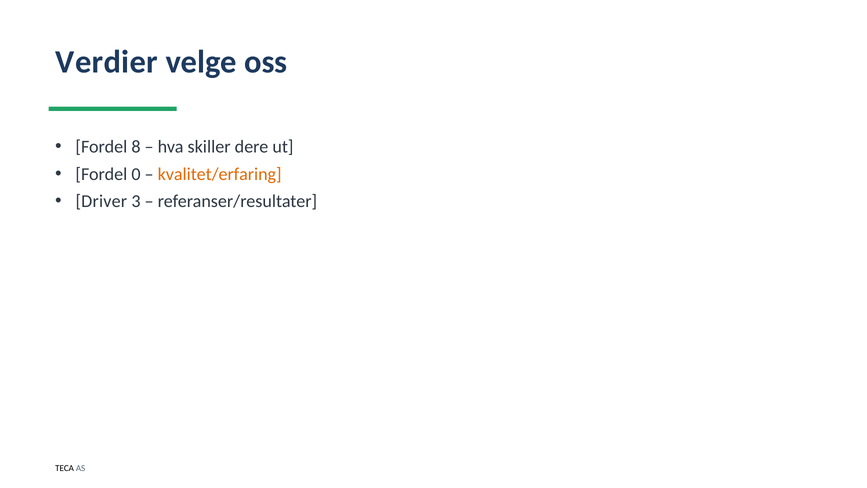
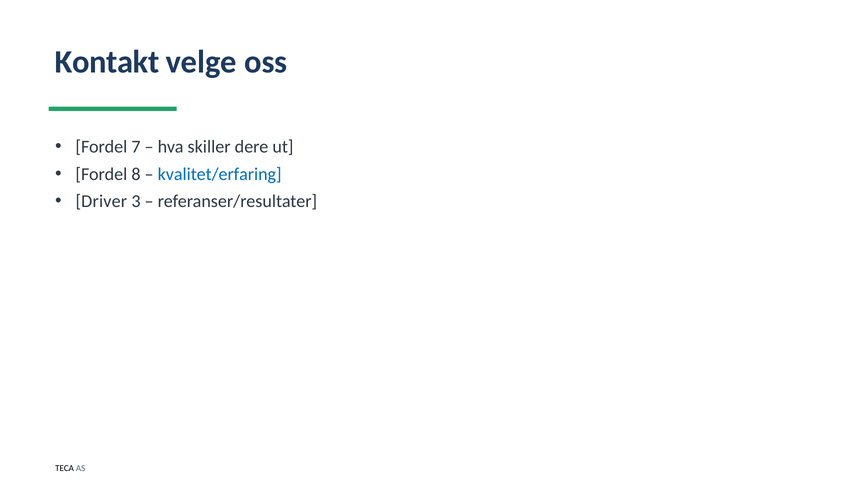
Verdier: Verdier -> Kontakt
8: 8 -> 7
0: 0 -> 8
kvalitet/erfaring colour: orange -> blue
